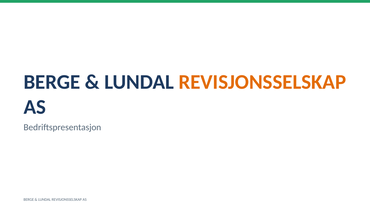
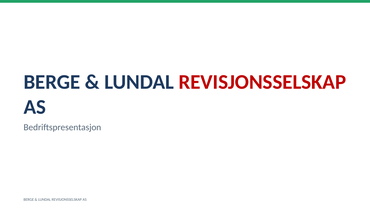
REVISJONSSELSKAP at (262, 82) colour: orange -> red
